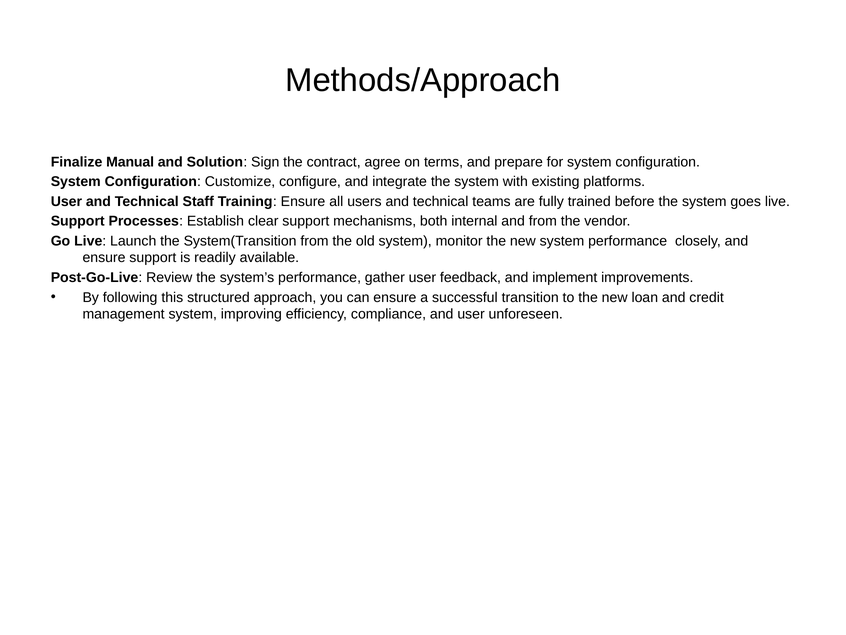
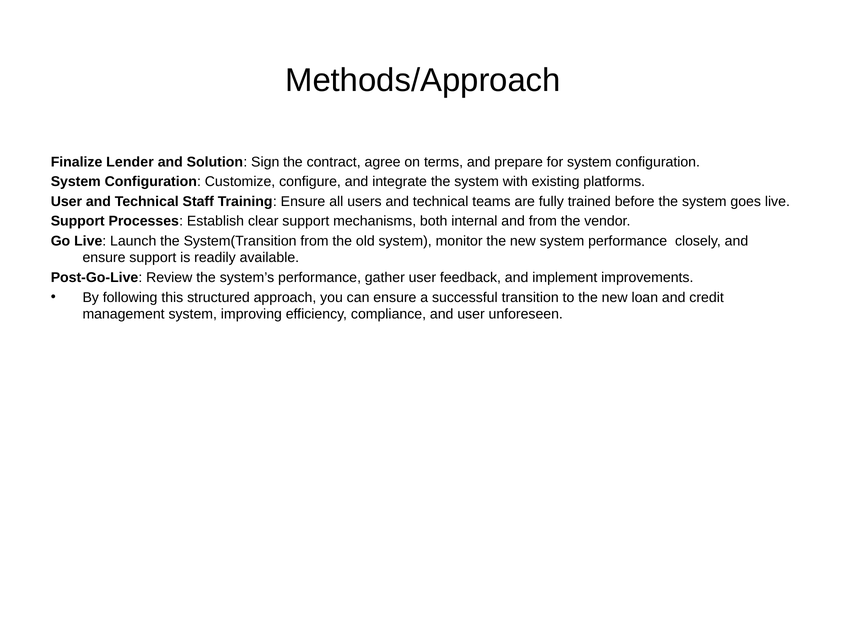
Manual: Manual -> Lender
